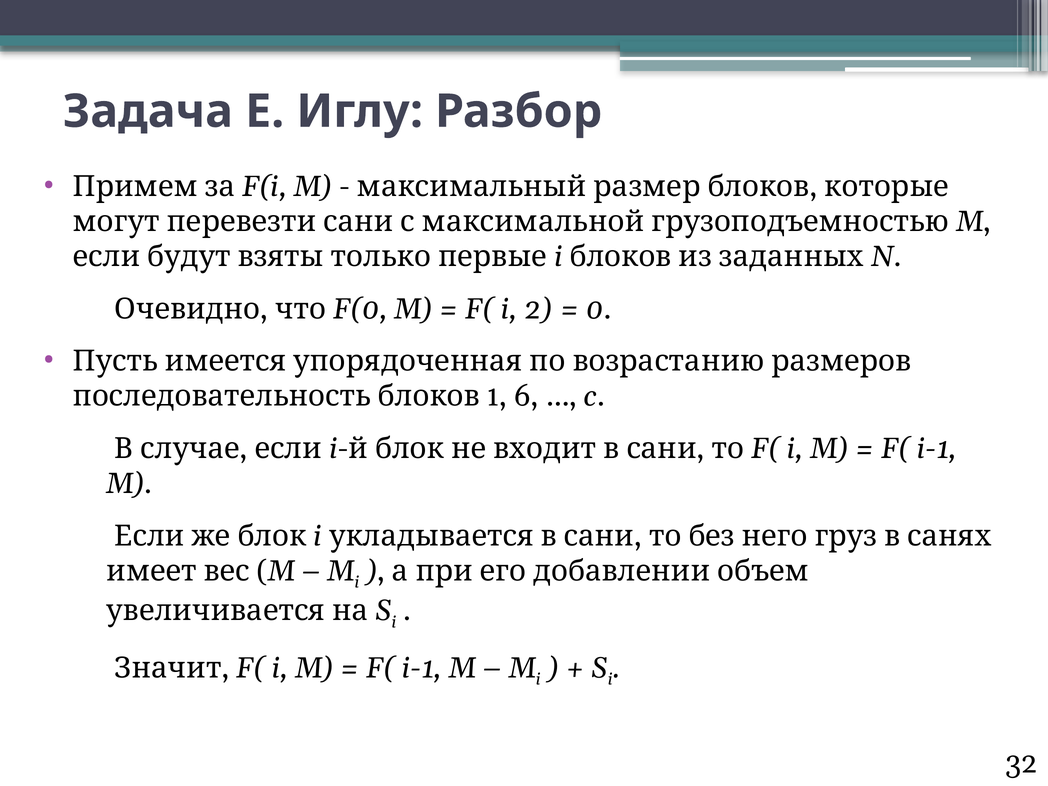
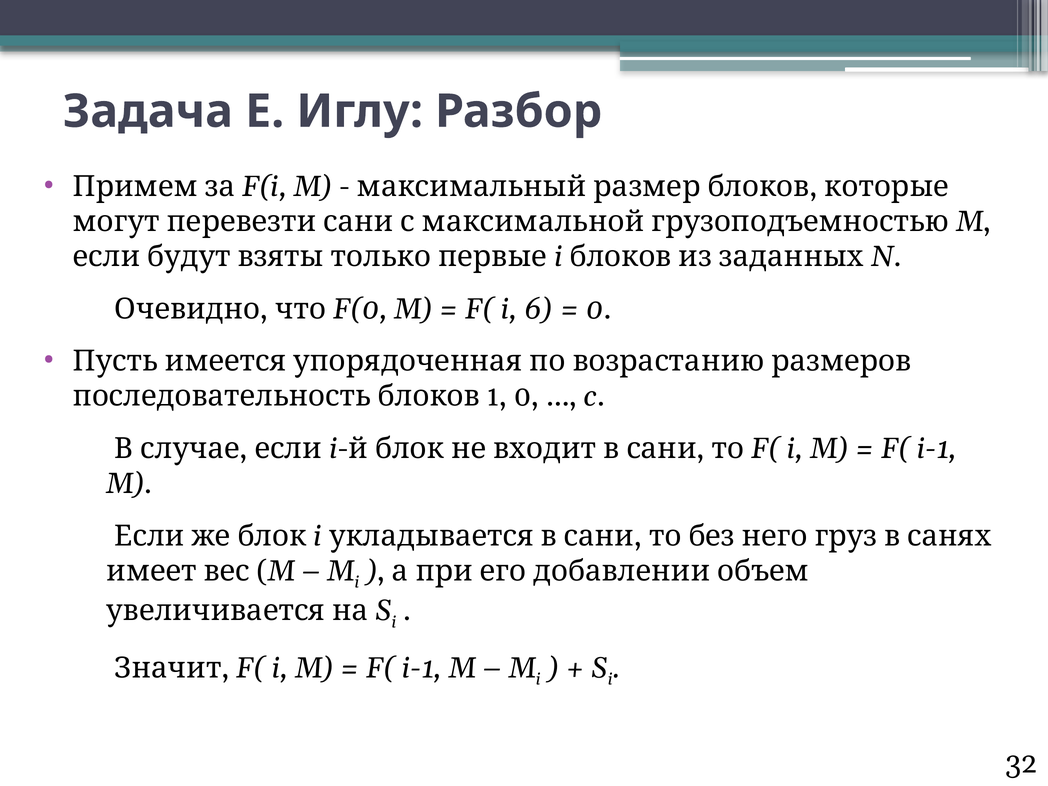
2: 2 -> 6
6 at (526, 396): 6 -> 0
